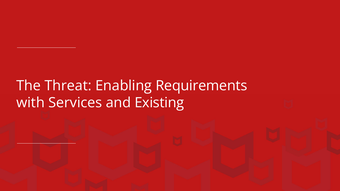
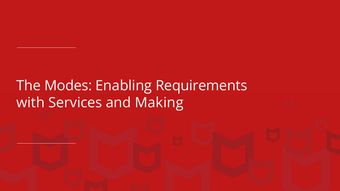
Threat: Threat -> Modes
Existing: Existing -> Making
